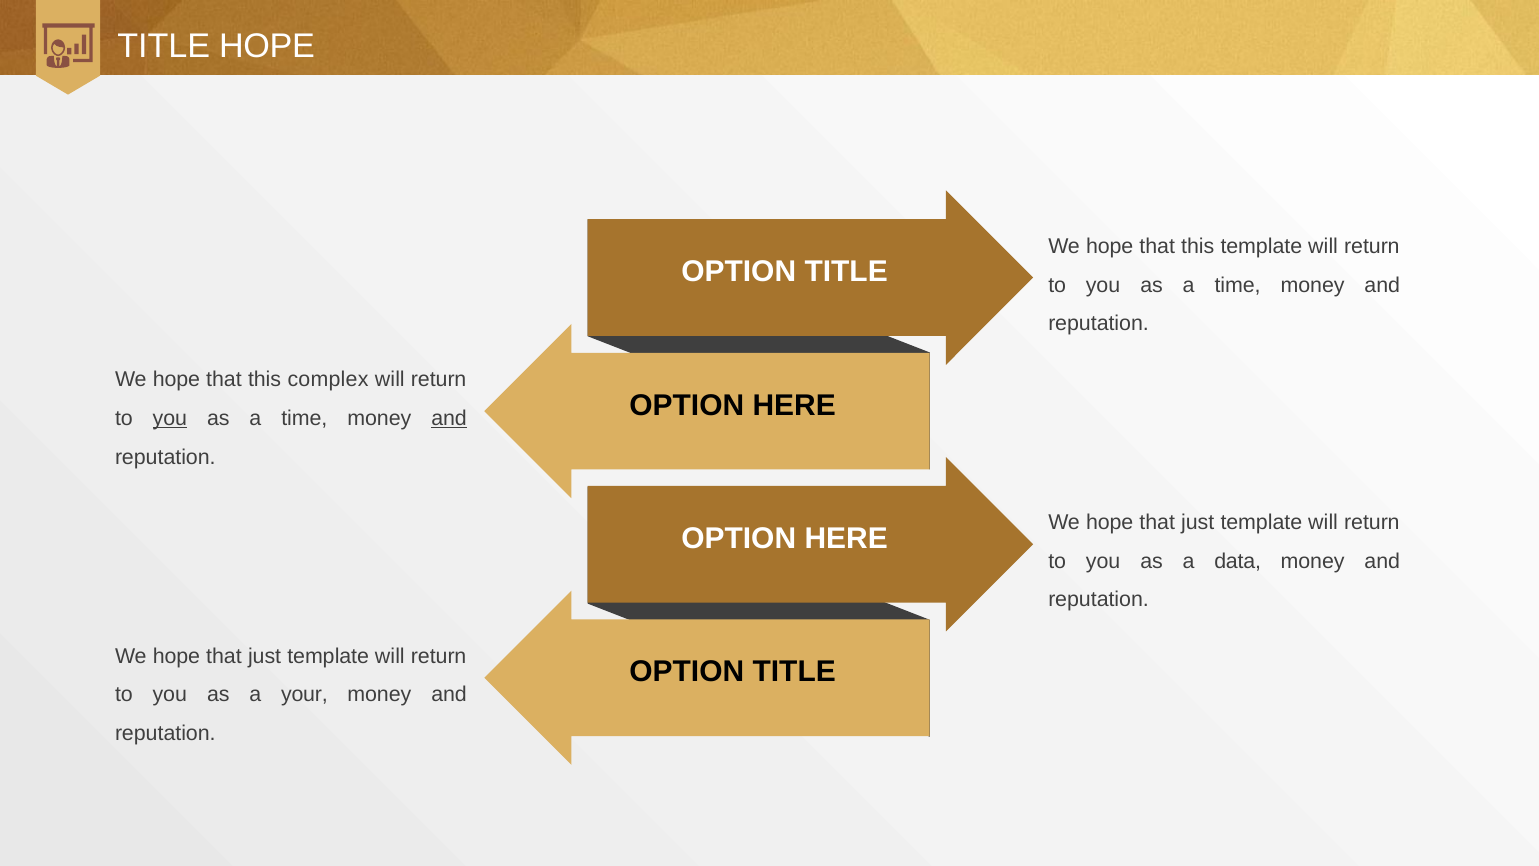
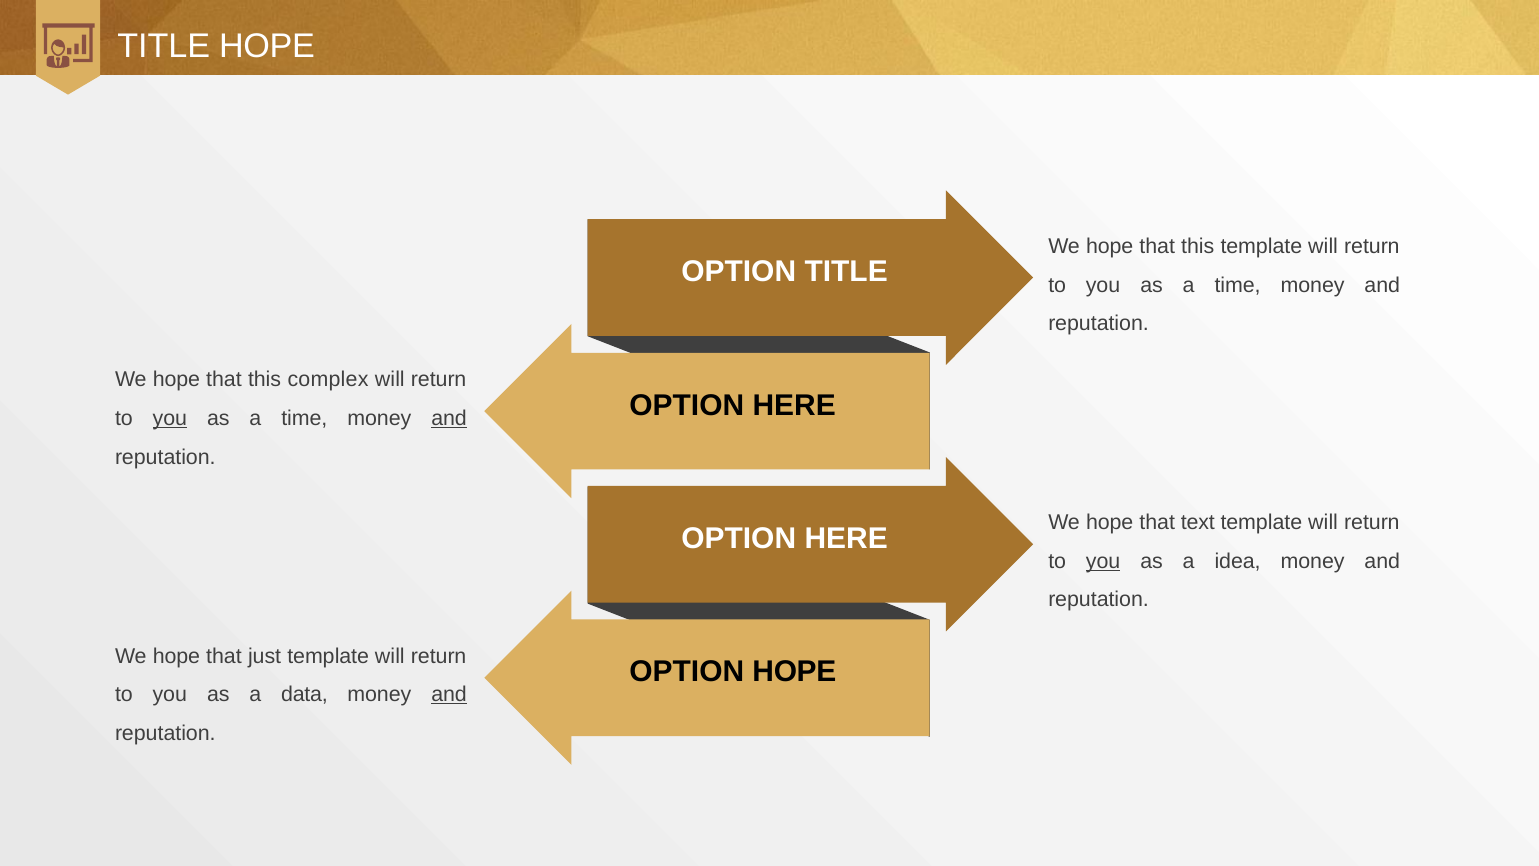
just at (1198, 522): just -> text
you at (1103, 561) underline: none -> present
data: data -> idea
TITLE at (794, 672): TITLE -> HOPE
your: your -> data
and at (449, 694) underline: none -> present
